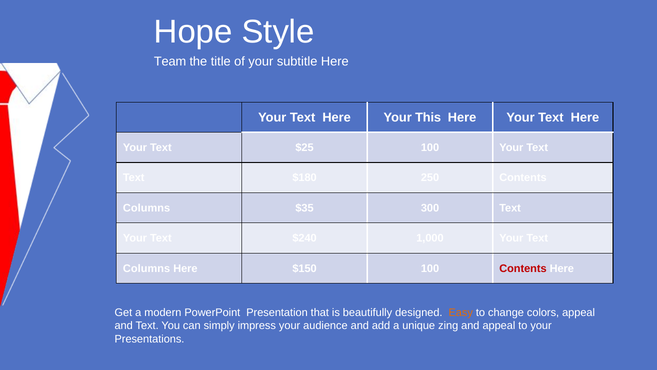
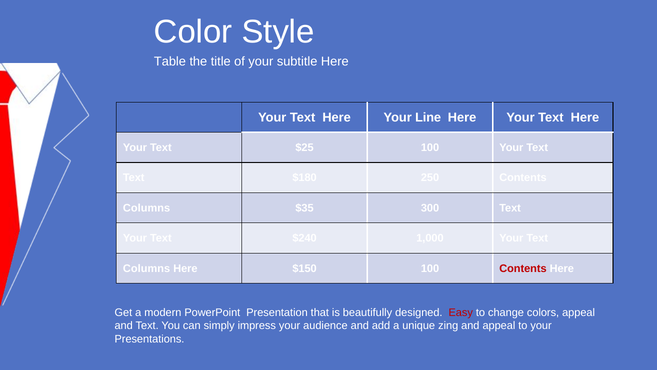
Hope: Hope -> Color
Team: Team -> Table
This: This -> Line
Easy colour: orange -> red
